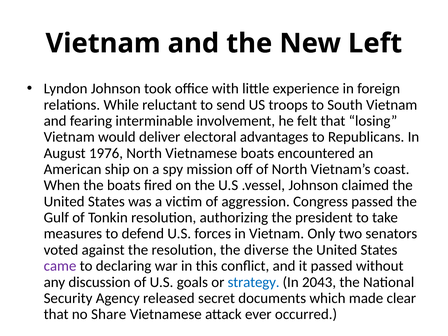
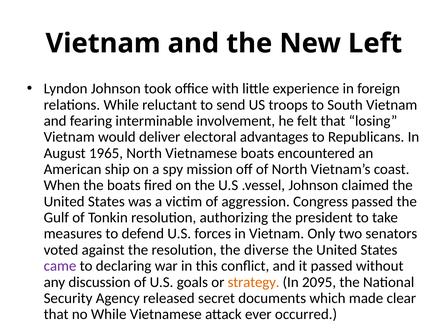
1976: 1976 -> 1965
strategy colour: blue -> orange
2043: 2043 -> 2095
no Share: Share -> While
